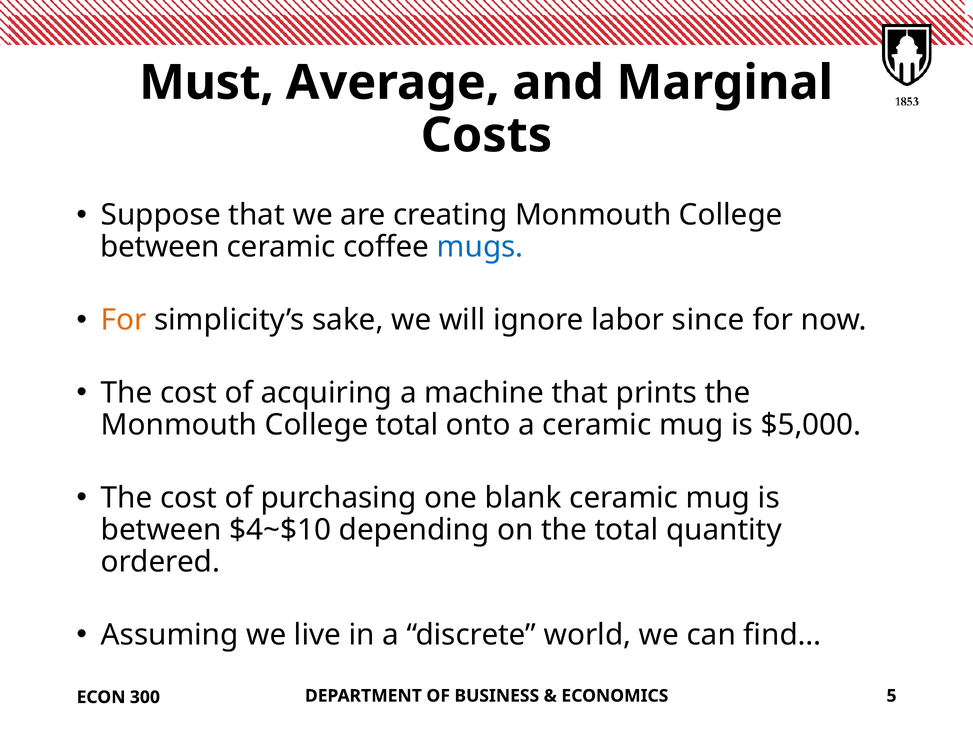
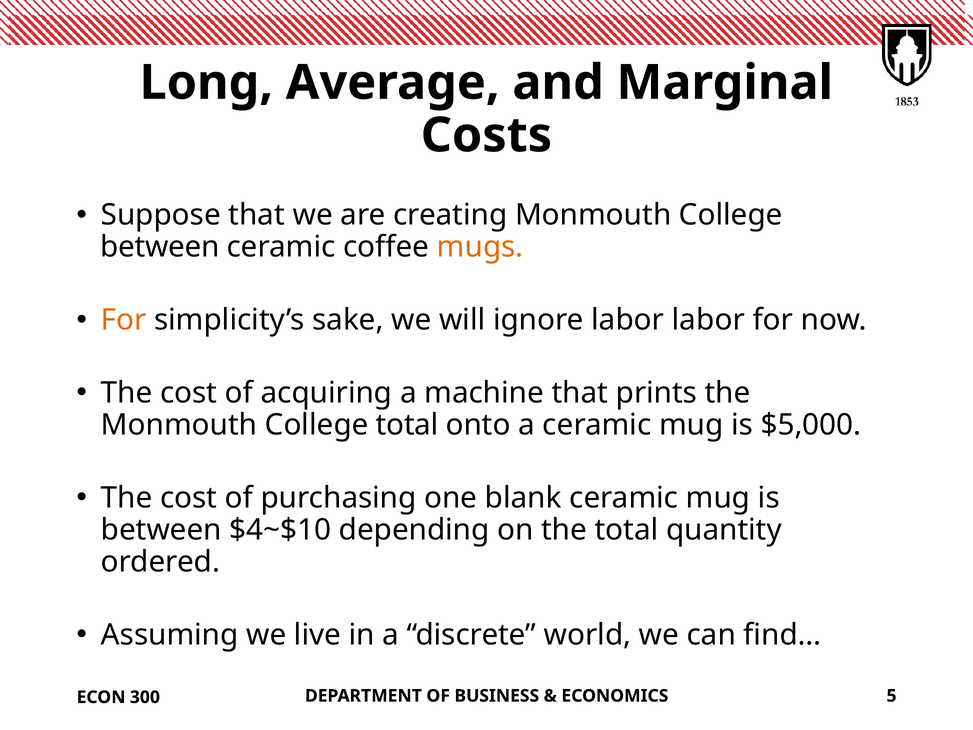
Must: Must -> Long
mugs colour: blue -> orange
labor since: since -> labor
